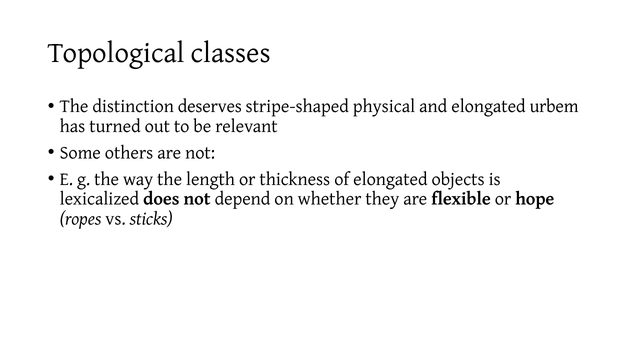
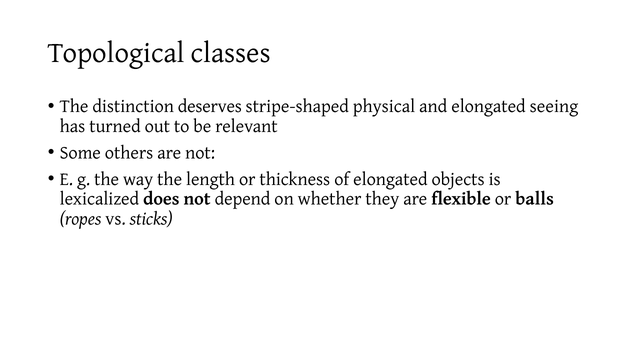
urbem: urbem -> seeing
hope: hope -> balls
